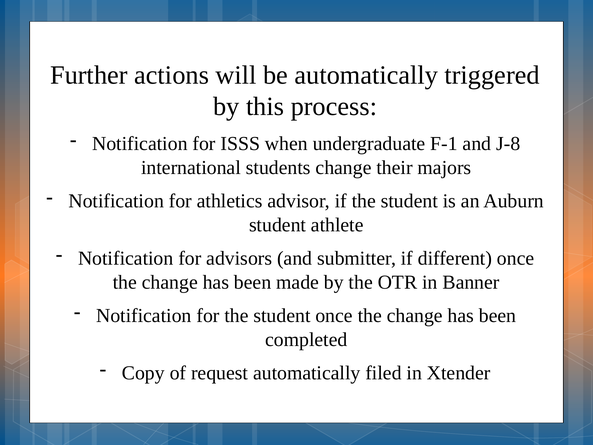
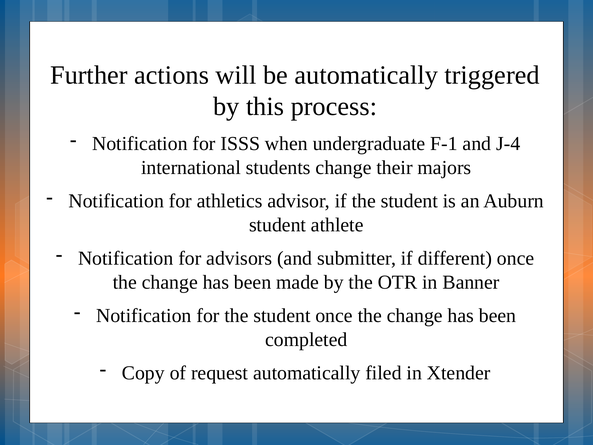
J-8: J-8 -> J-4
